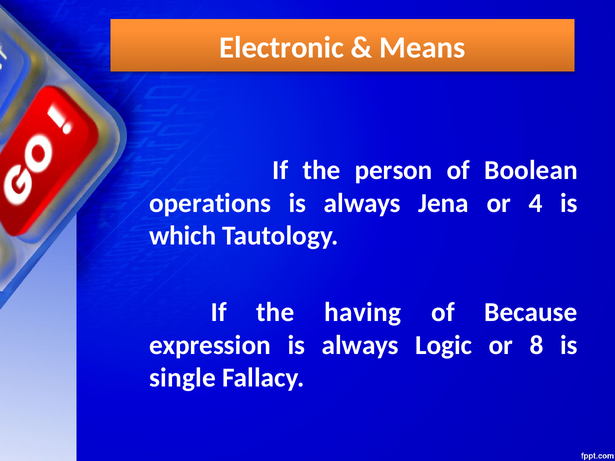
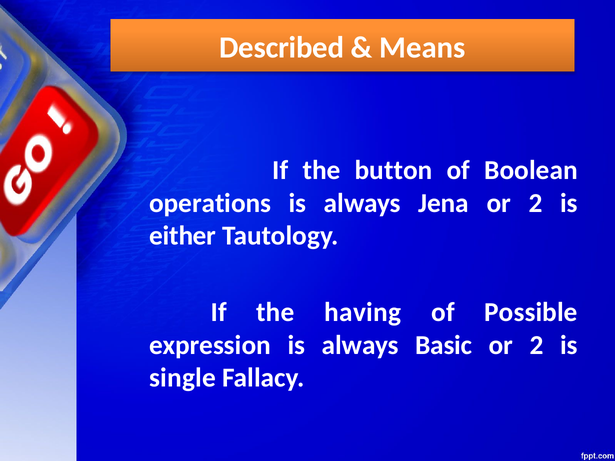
Electronic: Electronic -> Described
person: person -> button
4 at (535, 203): 4 -> 2
which: which -> either
Because: Because -> Possible
Logic: Logic -> Basic
8 at (536, 345): 8 -> 2
